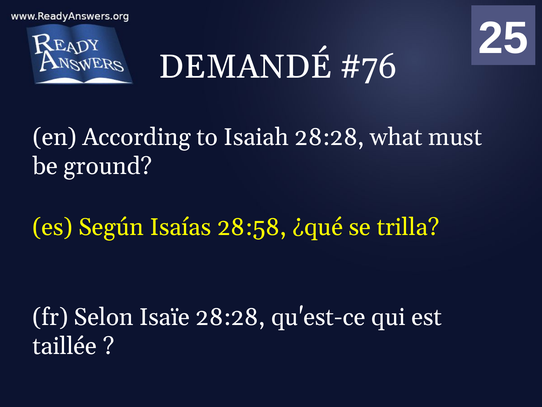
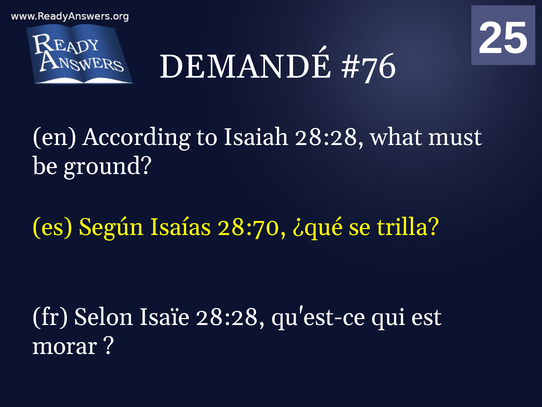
28:58: 28:58 -> 28:70
taillée: taillée -> morar
